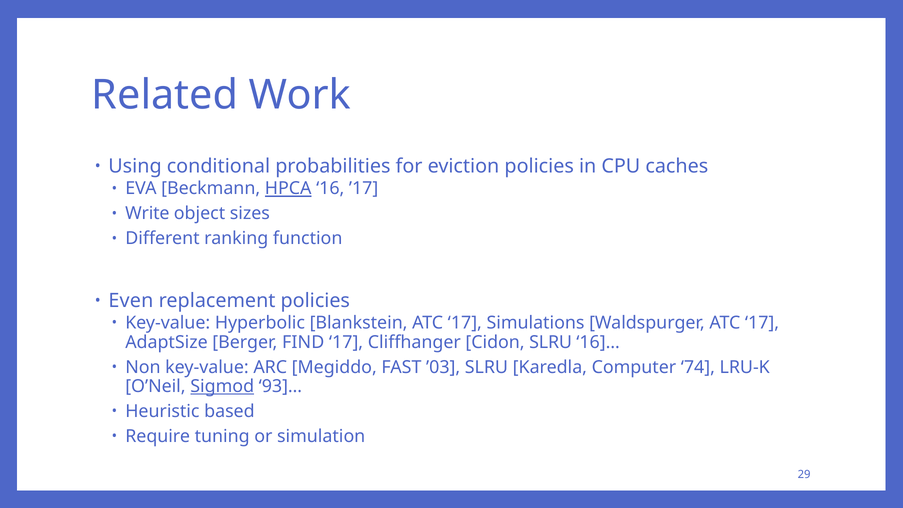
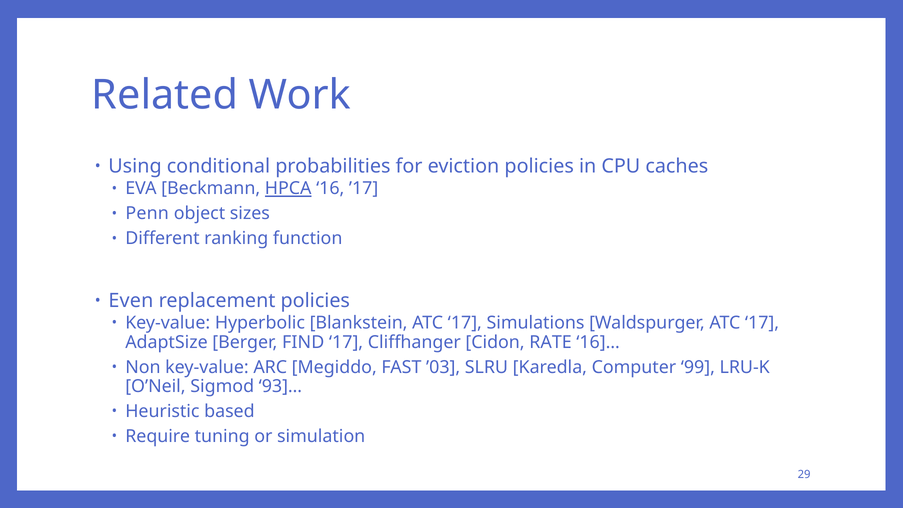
Write: Write -> Penn
Cidon SLRU: SLRU -> RATE
74: 74 -> 99
Sigmod underline: present -> none
